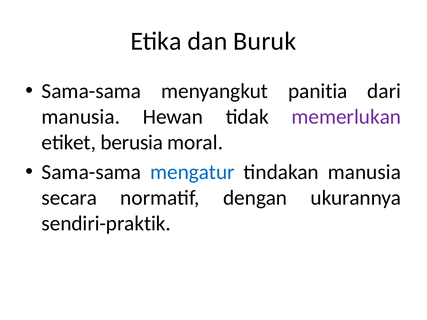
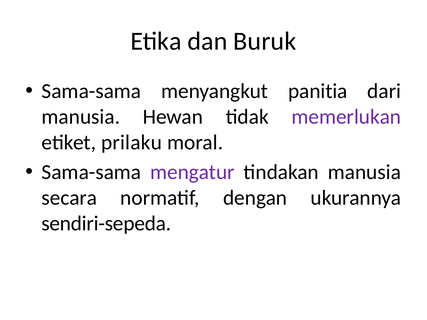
berusia: berusia -> prilaku
mengatur colour: blue -> purple
sendiri-praktik: sendiri-praktik -> sendiri-sepeda
